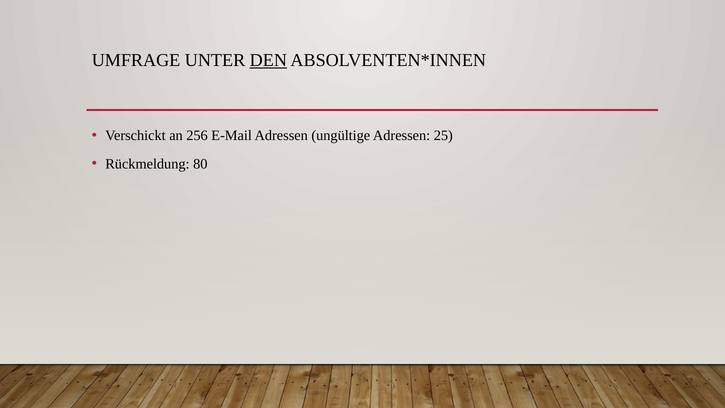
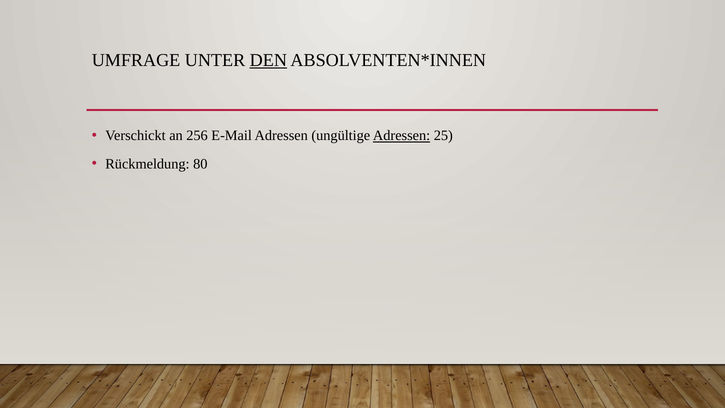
Adressen at (402, 136) underline: none -> present
